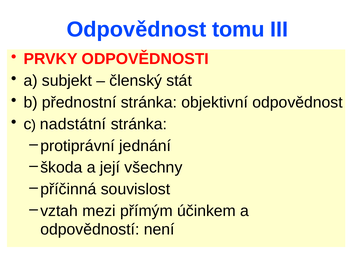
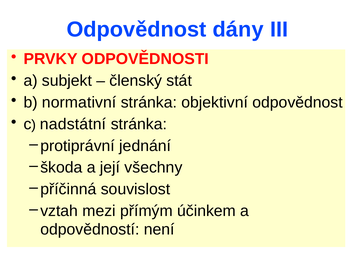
tomu: tomu -> dány
přednostní: přednostní -> normativní
